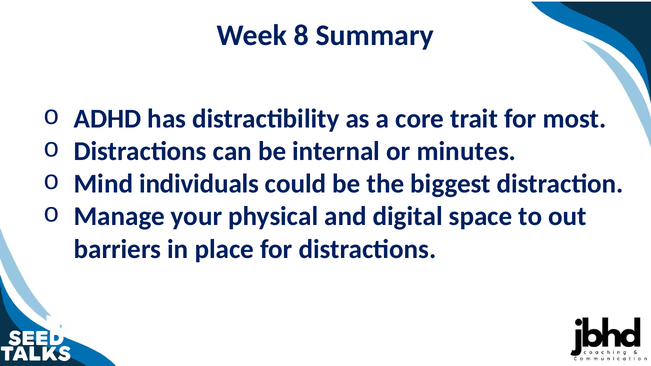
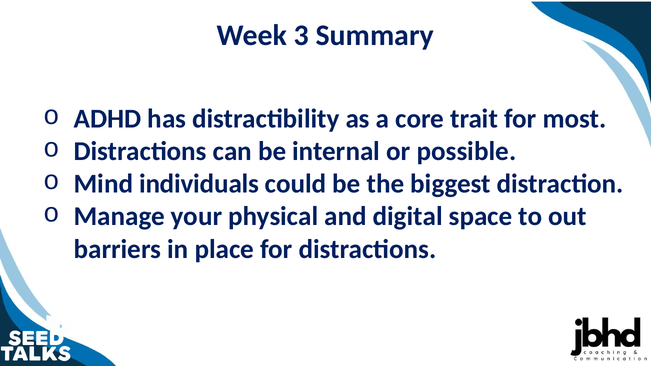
8: 8 -> 3
minutes: minutes -> possible
